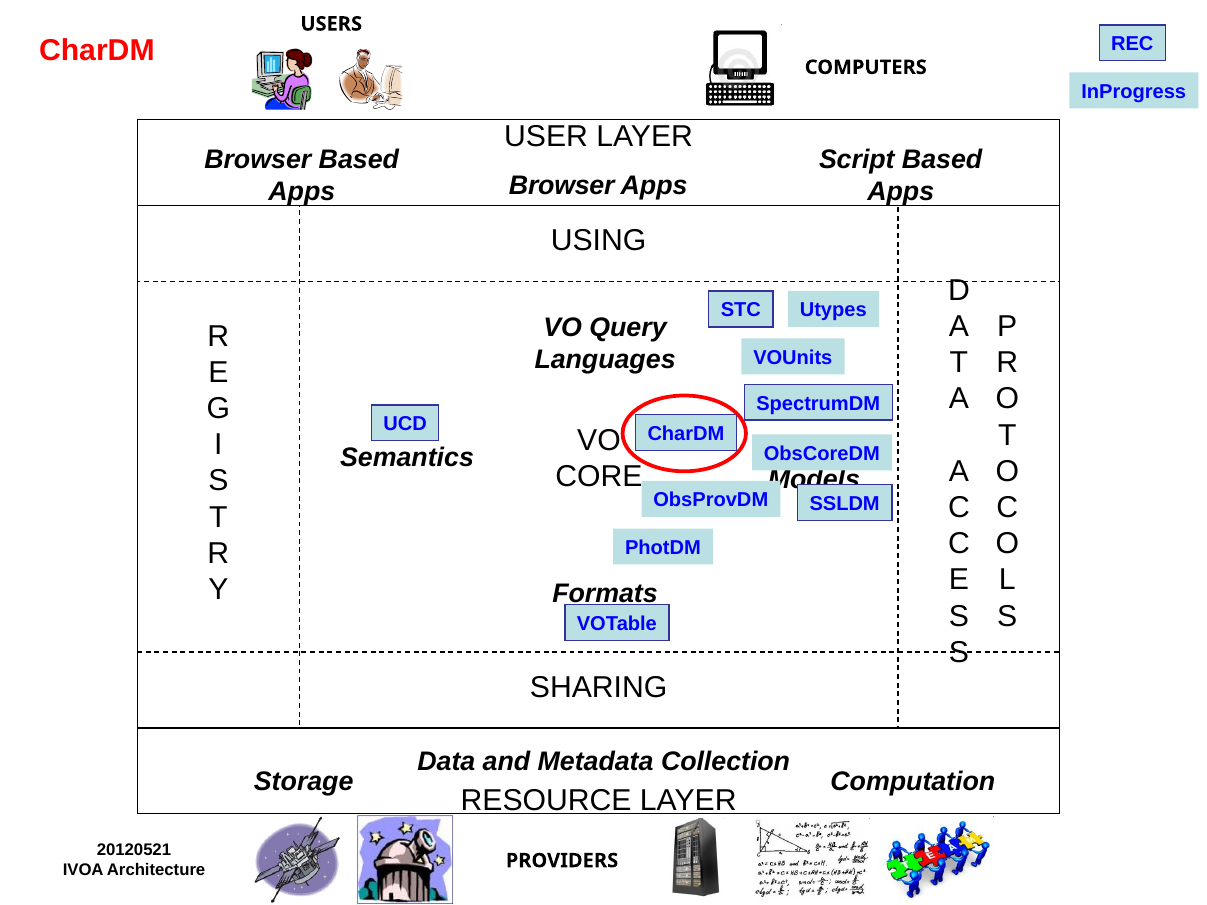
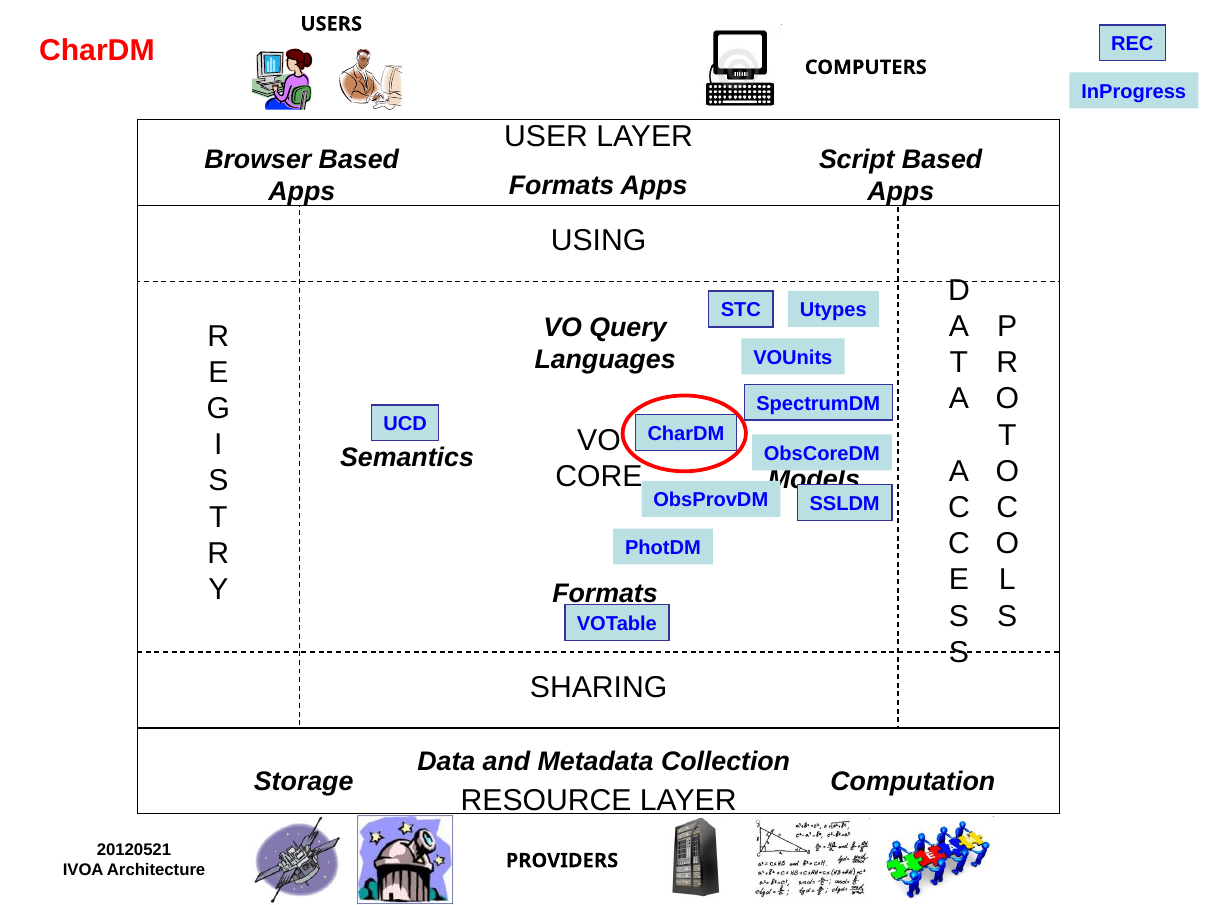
Browser at (562, 186): Browser -> Formats
